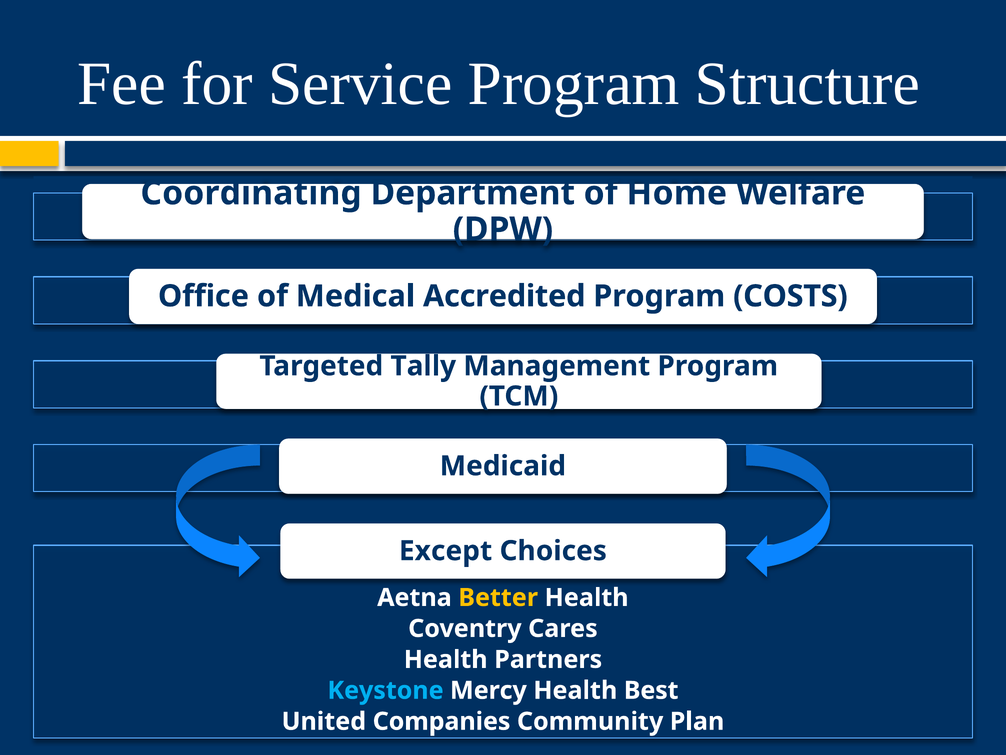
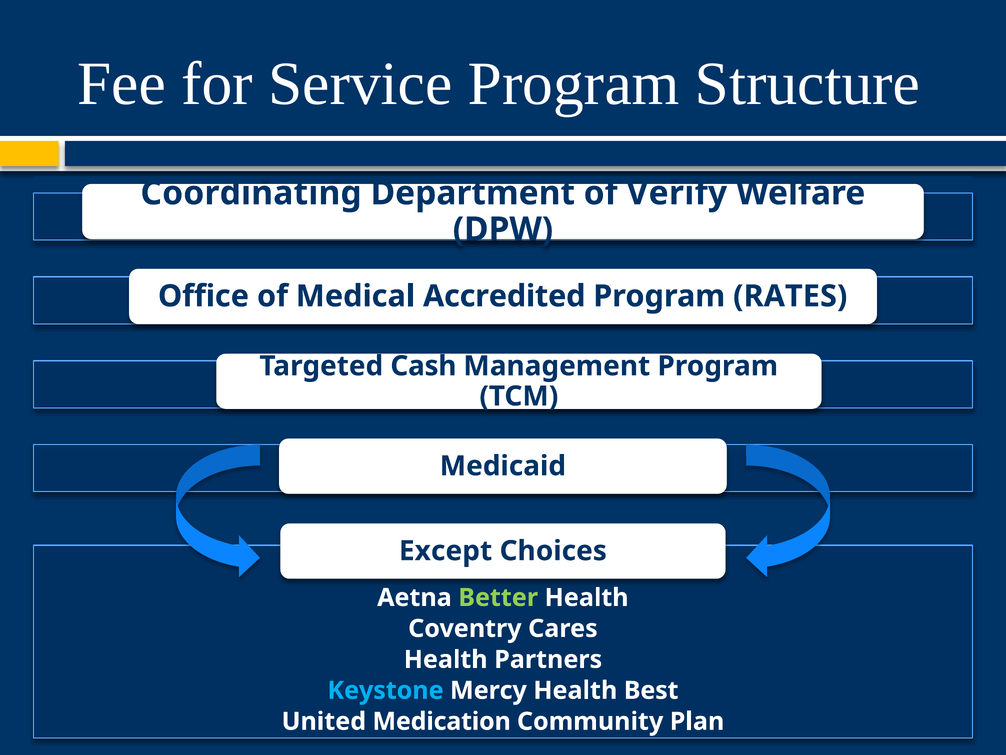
Home: Home -> Verify
COSTS: COSTS -> RATES
Tally: Tally -> Cash
Better colour: yellow -> light green
Companies: Companies -> Medication
